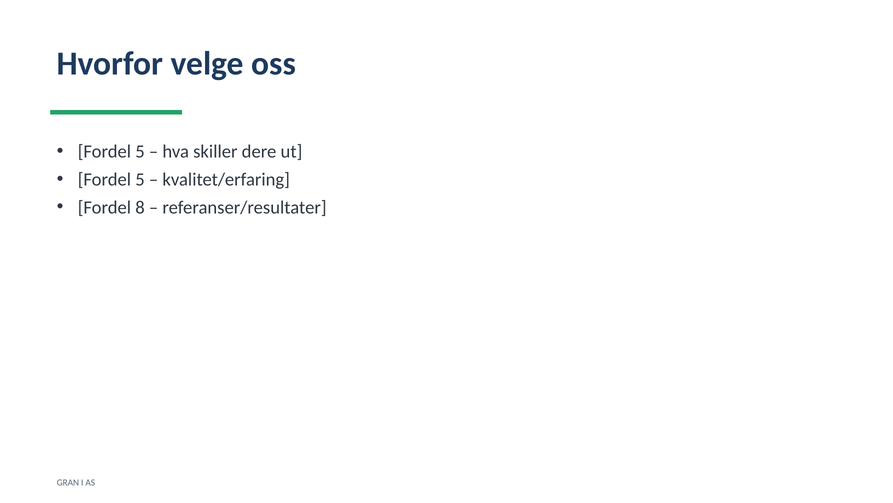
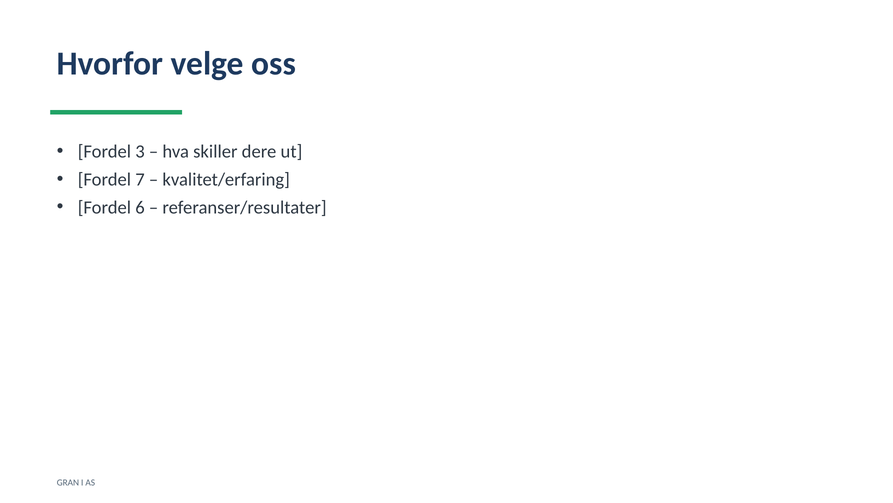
5 at (140, 151): 5 -> 3
5 at (140, 179): 5 -> 7
8: 8 -> 6
